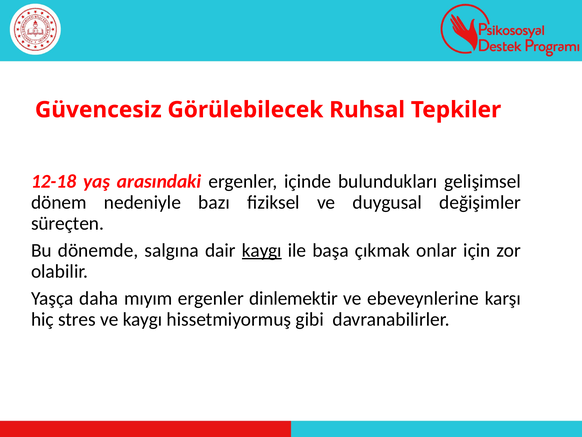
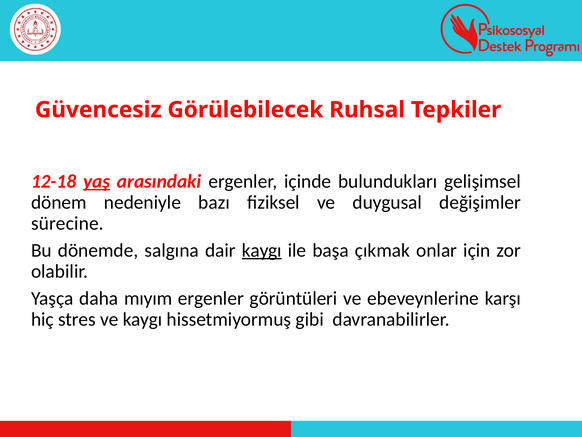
yaş underline: none -> present
süreçten: süreçten -> sürecine
dinlemektir: dinlemektir -> görüntüleri
